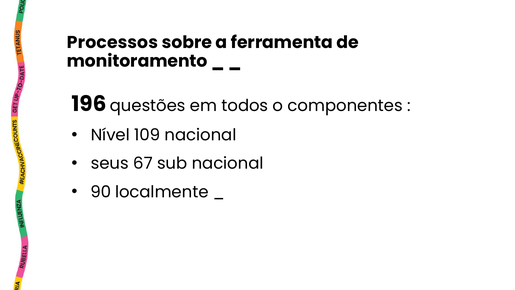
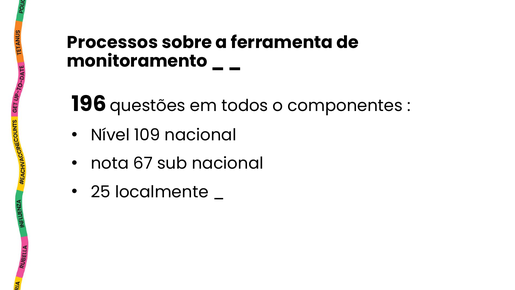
seus: seus -> nota
90: 90 -> 25
